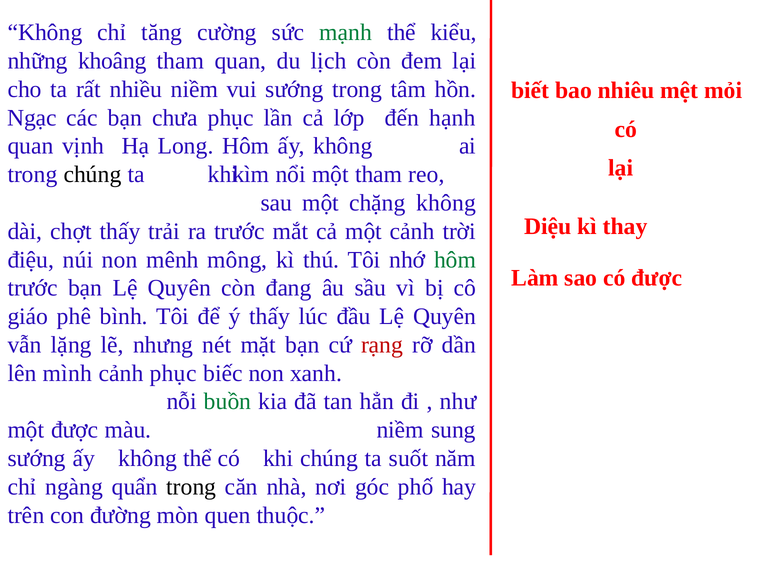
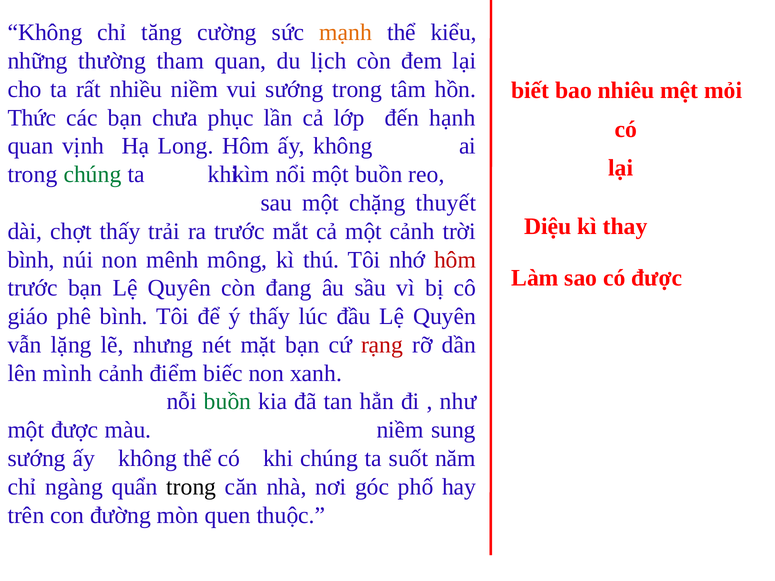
mạnh colour: green -> orange
khoâng: khoâng -> thường
Ngạc: Ngạc -> Thức
chúng at (93, 175) colour: black -> green
một tham: tham -> buồn
chặng không: không -> thuyết
điệu at (31, 260): điệu -> bình
hôm at (455, 260) colour: green -> red
cảnh phục: phục -> điểm
